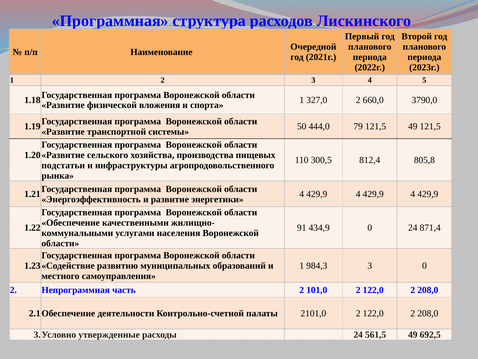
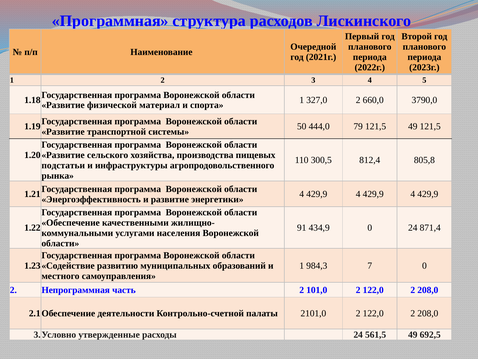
вложения: вложения -> материал
984,3 3: 3 -> 7
